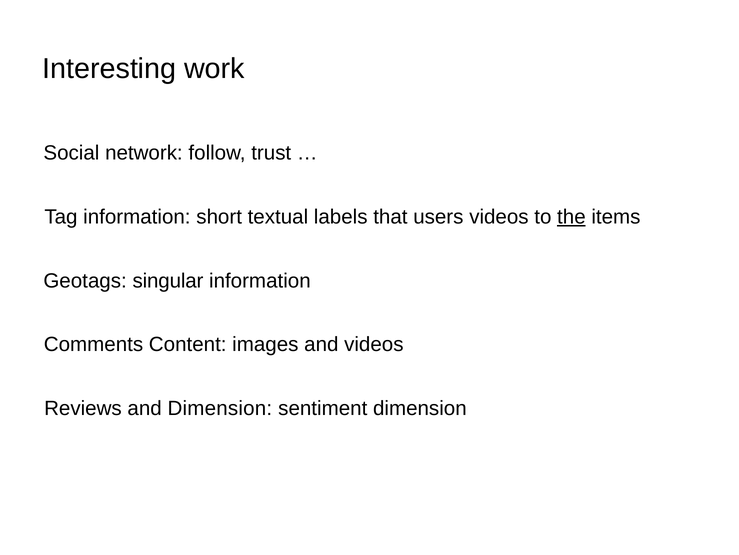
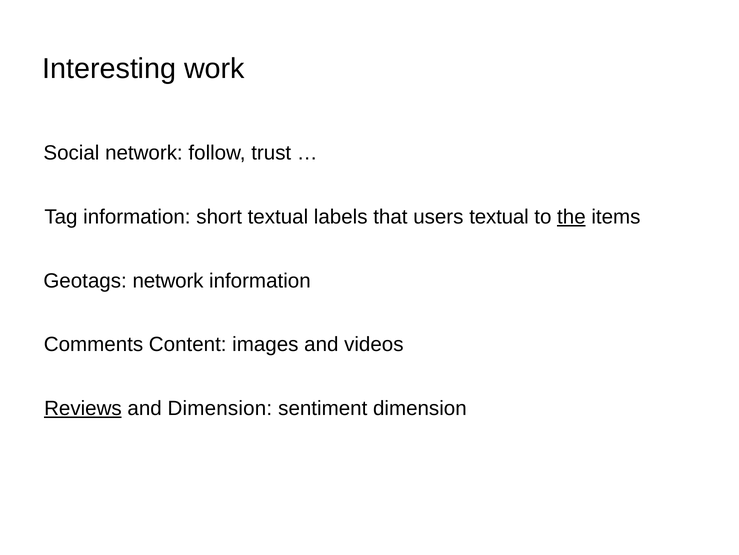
users videos: videos -> textual
Geotags singular: singular -> network
Reviews underline: none -> present
